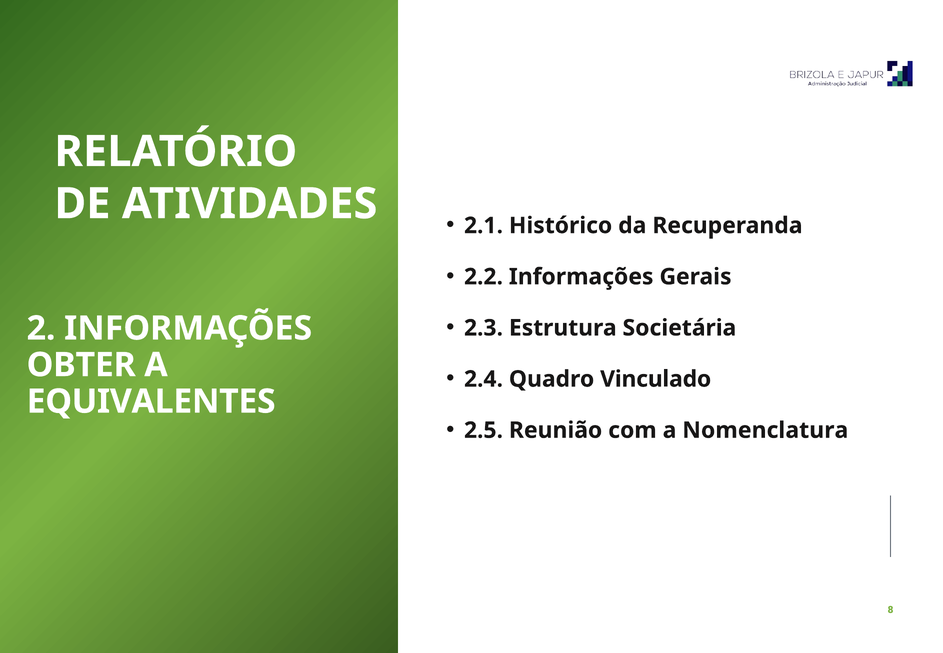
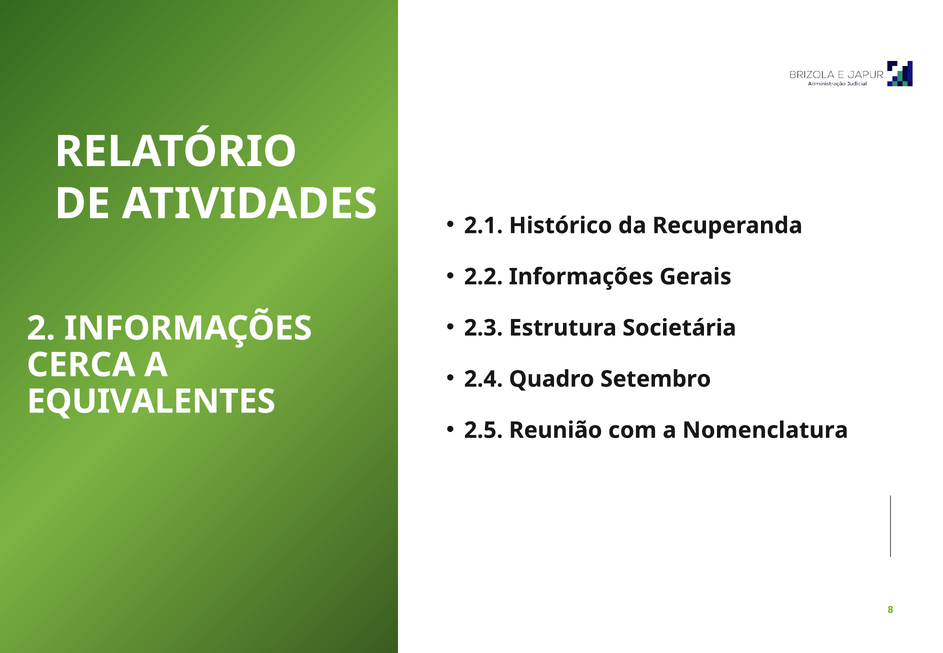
OBTER: OBTER -> CERCA
Vinculado: Vinculado -> Setembro
